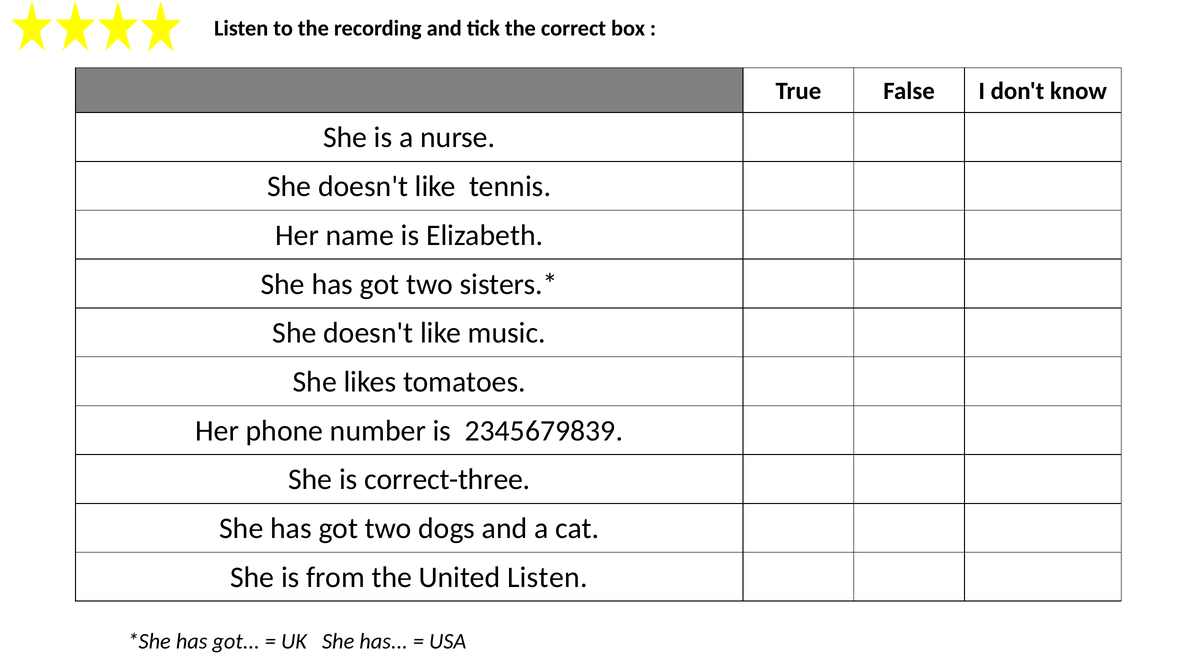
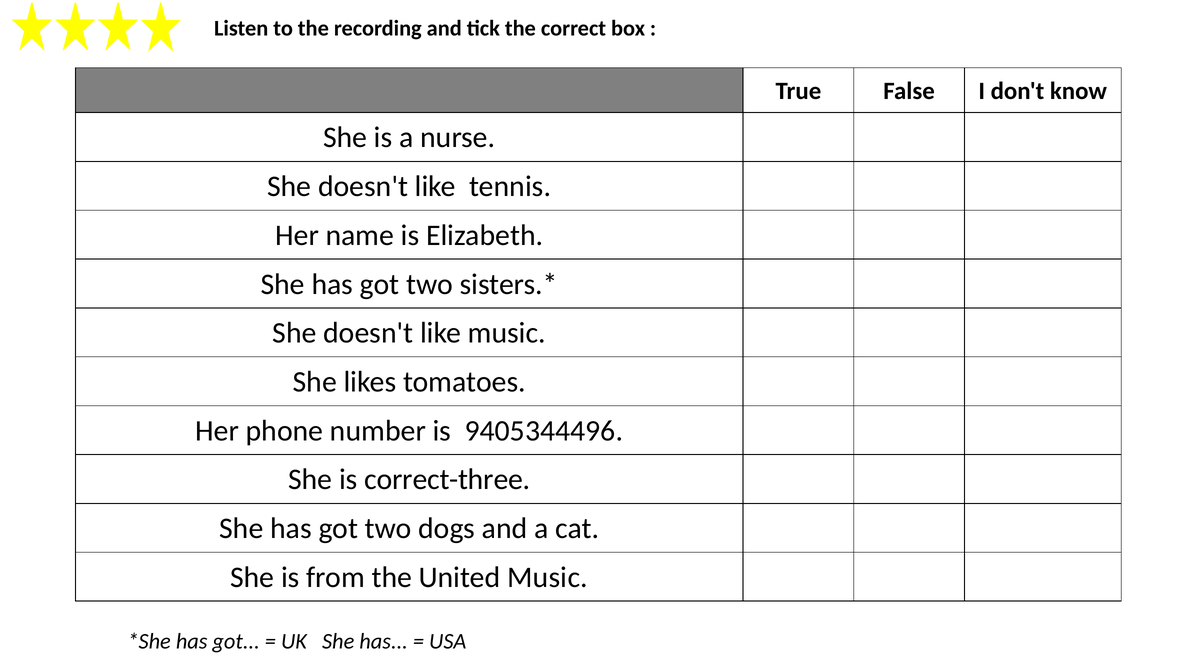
2345679839: 2345679839 -> 9405344496
United Listen: Listen -> Music
